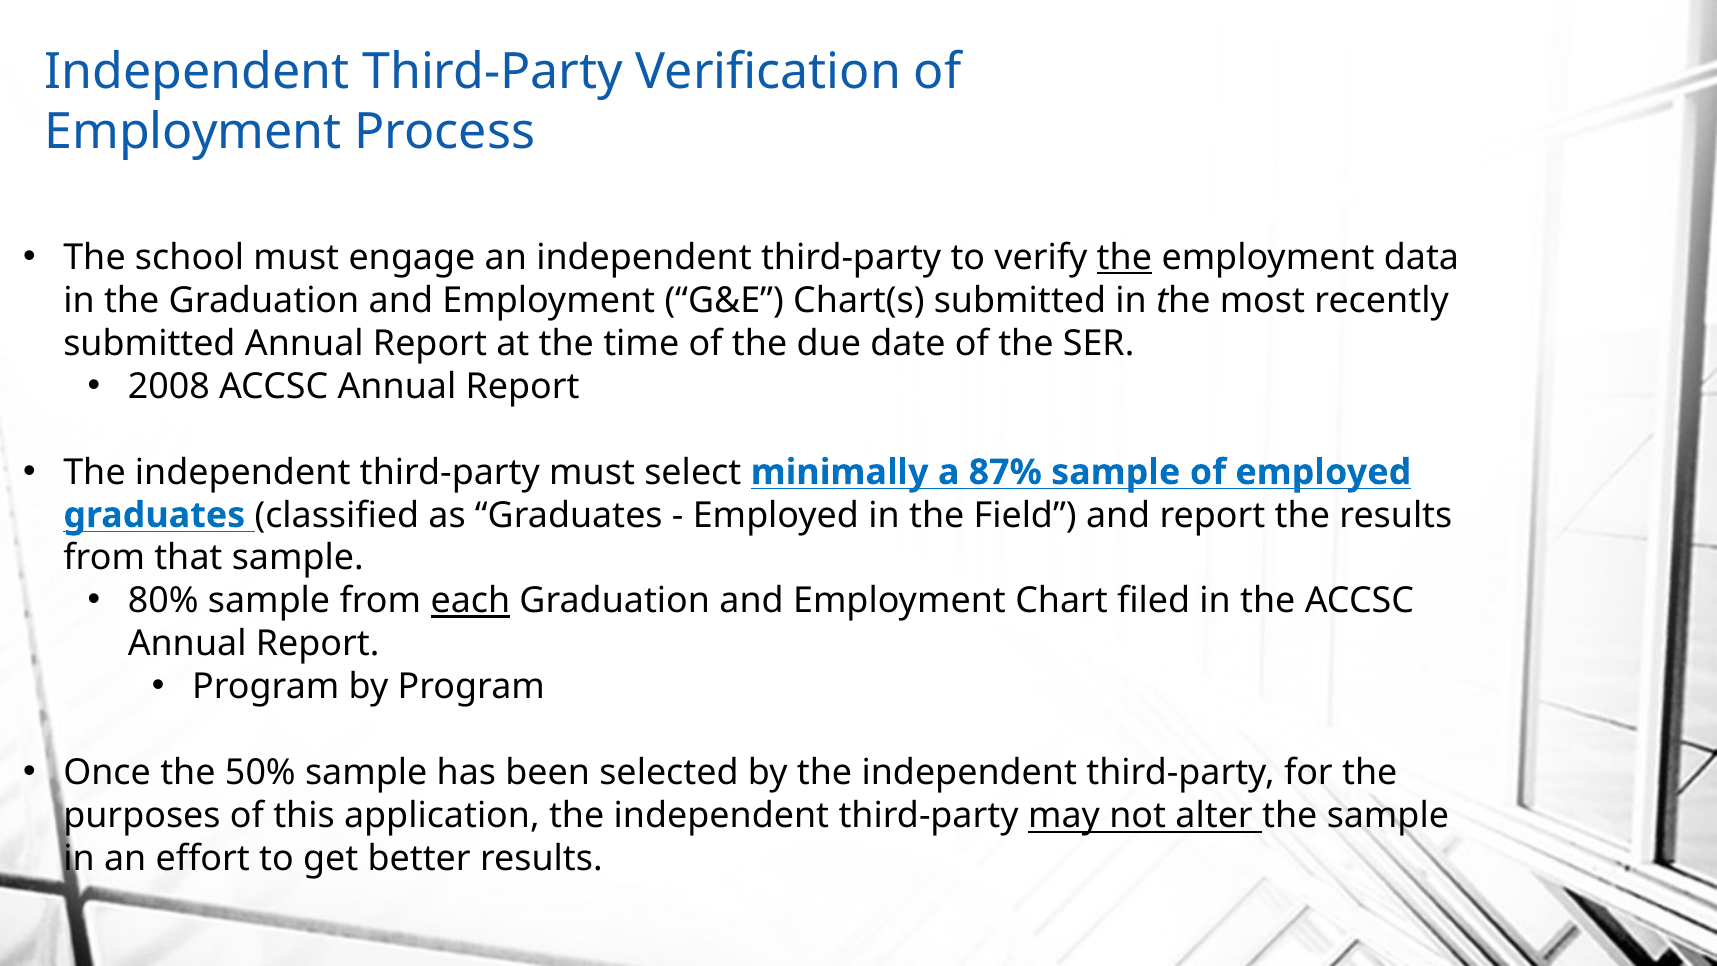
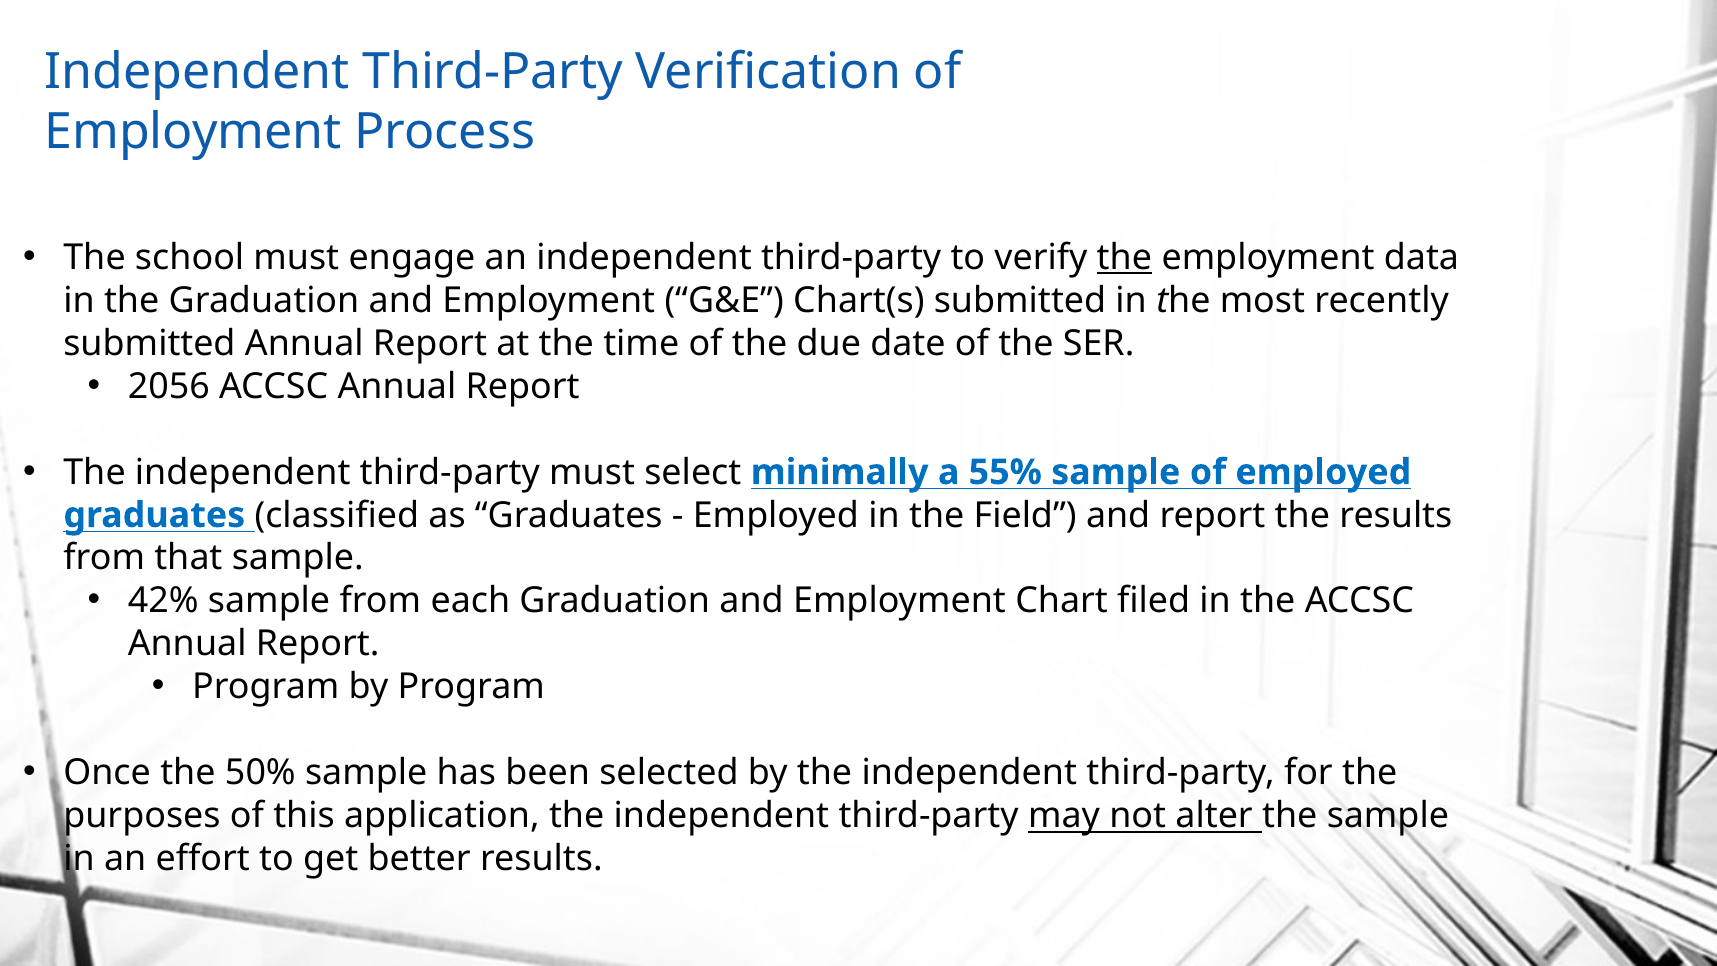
2008: 2008 -> 2056
87%: 87% -> 55%
80%: 80% -> 42%
each underline: present -> none
